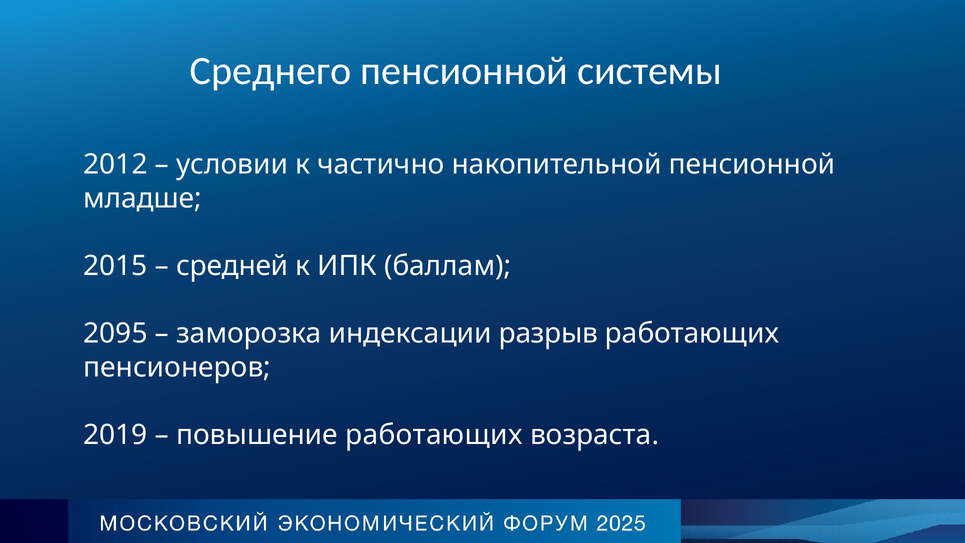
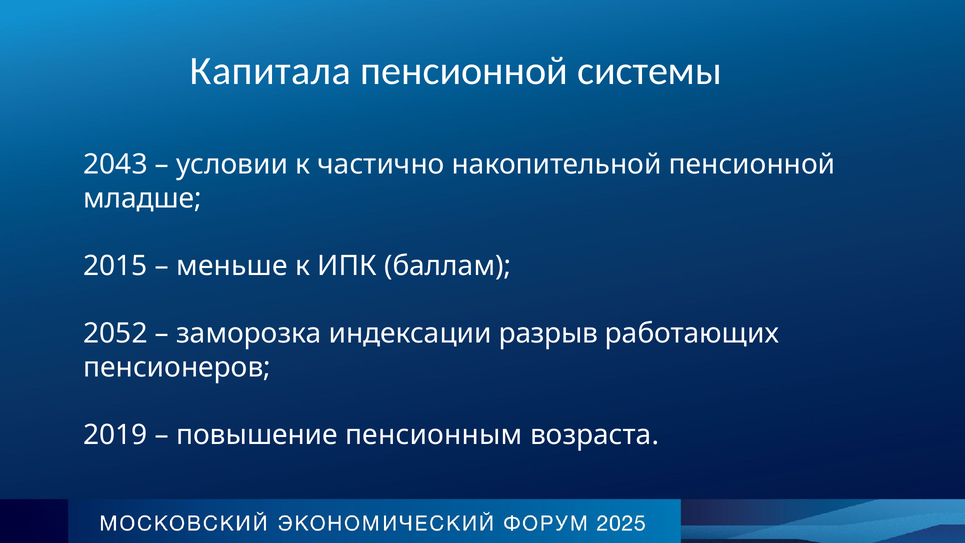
Среднего: Среднего -> Капитала
2012: 2012 -> 2043
средней: средней -> меньше
2095: 2095 -> 2052
повышение работающих: работающих -> пенсионным
